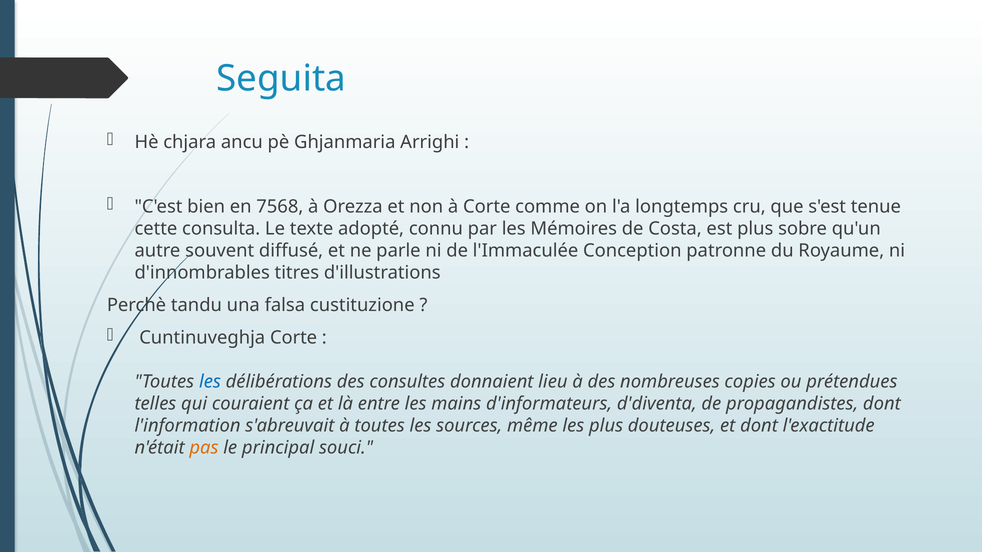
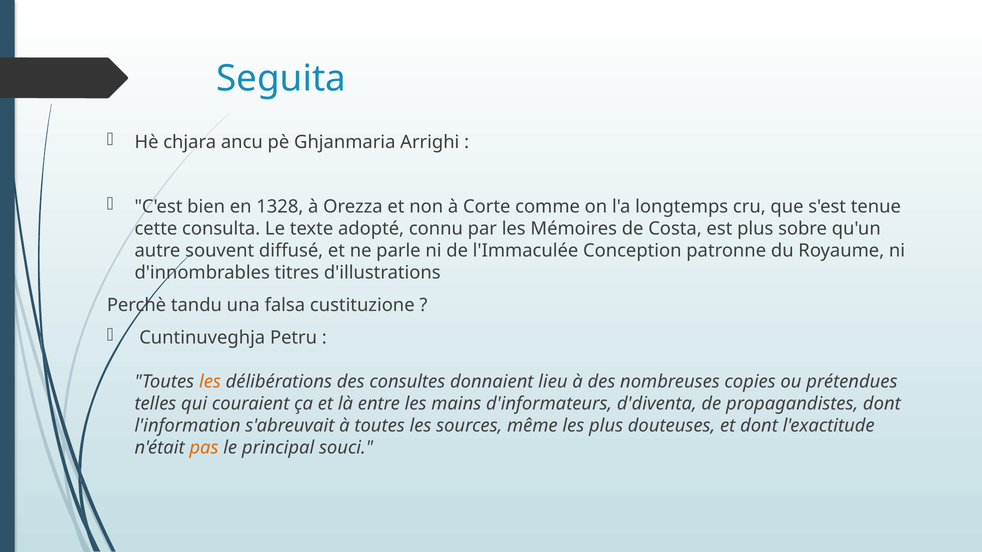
7568: 7568 -> 1328
Cuntinuveghja Corte: Corte -> Petru
les at (210, 382) colour: blue -> orange
